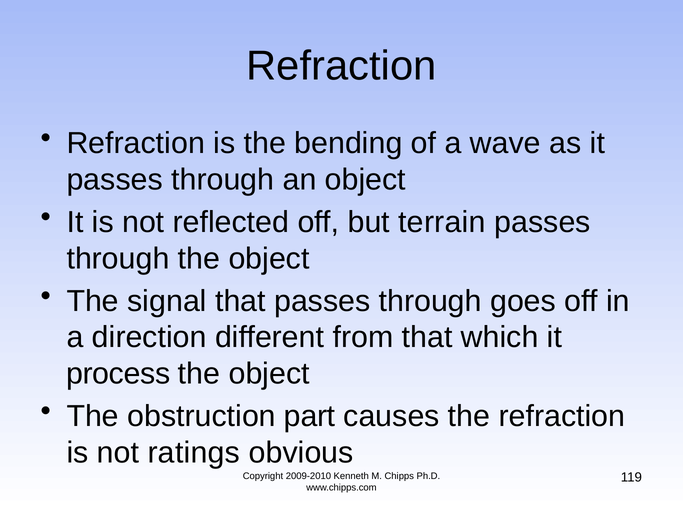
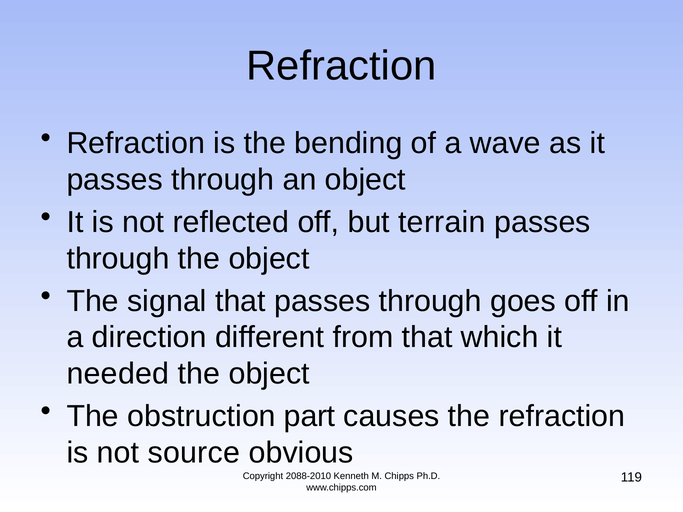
process: process -> needed
ratings: ratings -> source
2009-2010: 2009-2010 -> 2088-2010
